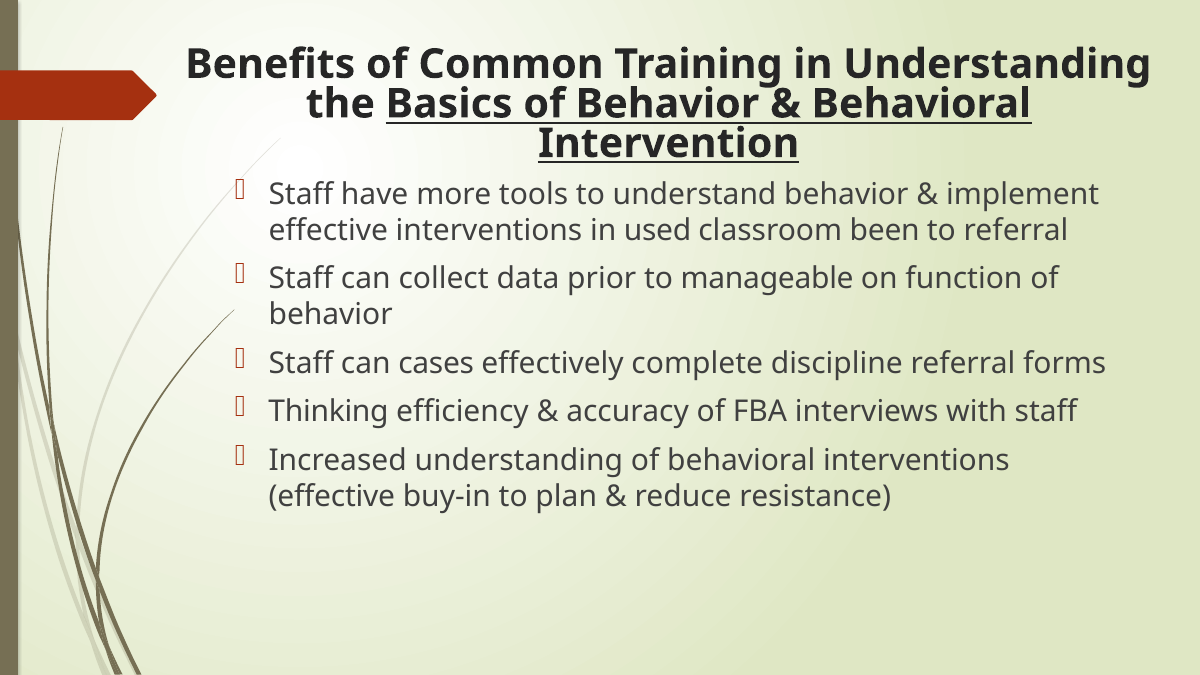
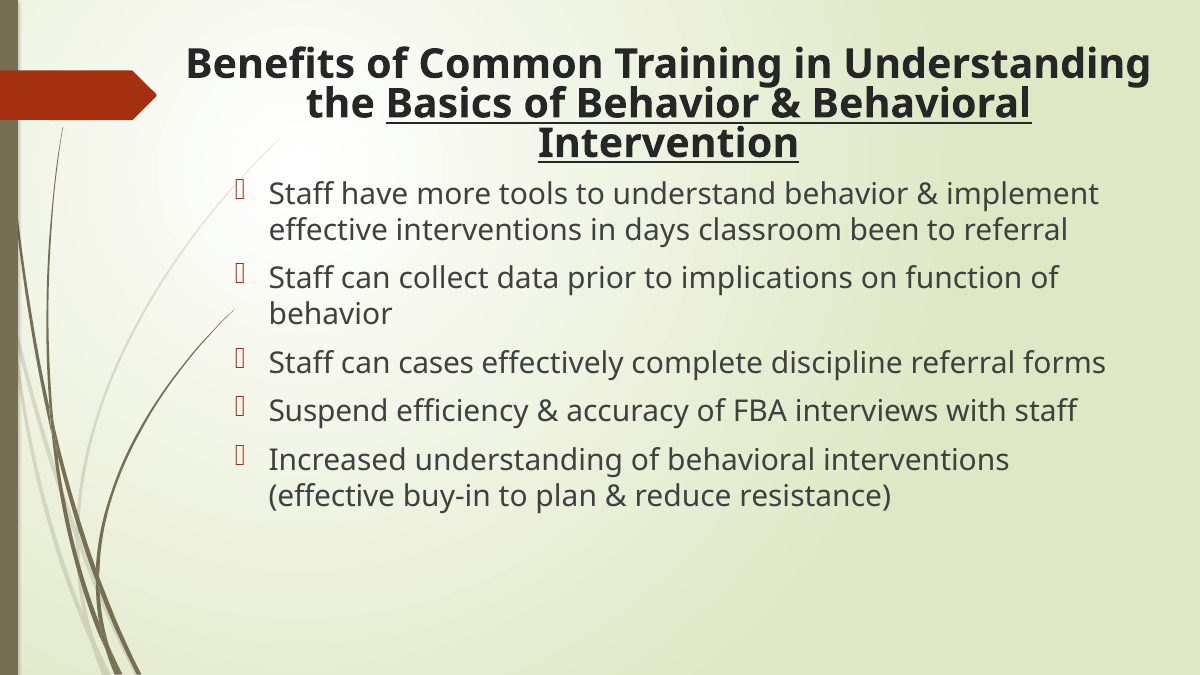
used: used -> days
manageable: manageable -> implications
Thinking: Thinking -> Suspend
